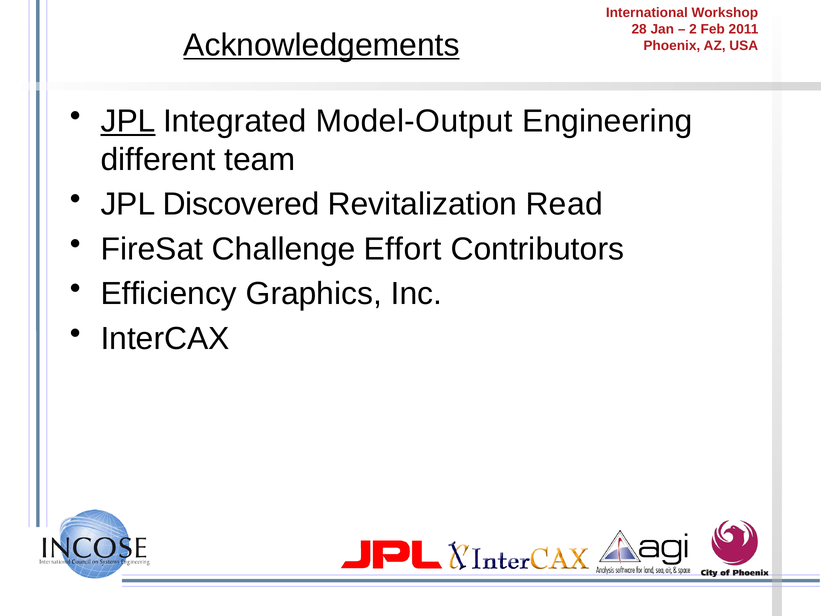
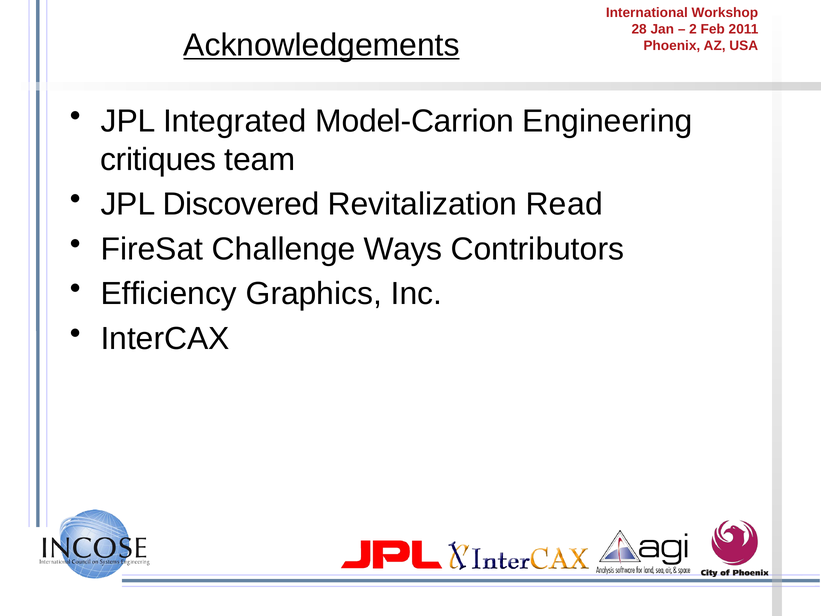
JPL at (128, 121) underline: present -> none
Model-Output: Model-Output -> Model-Carrion
different: different -> critiques
Effort: Effort -> Ways
